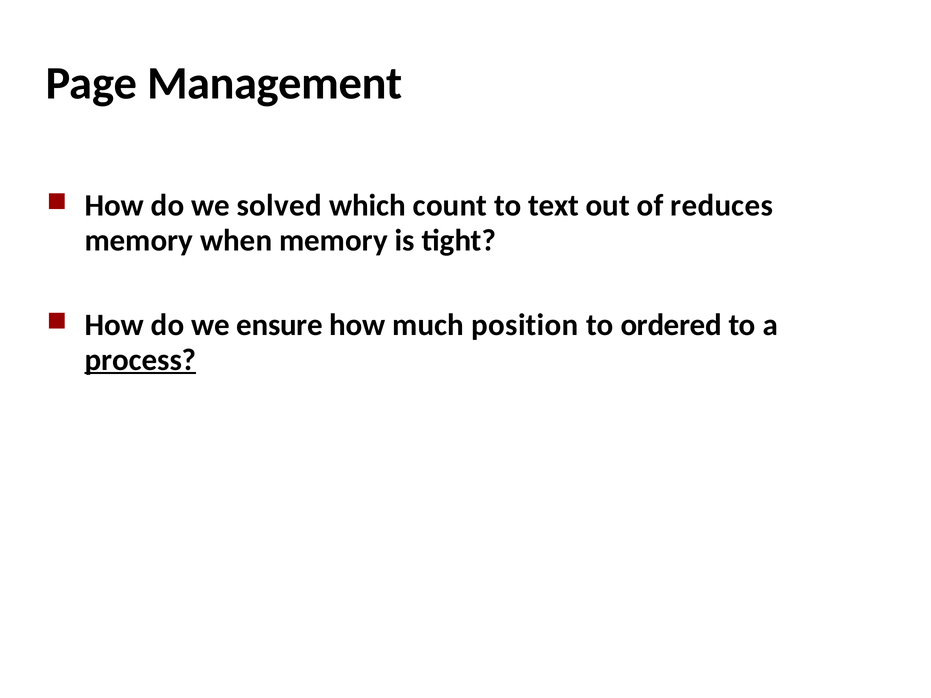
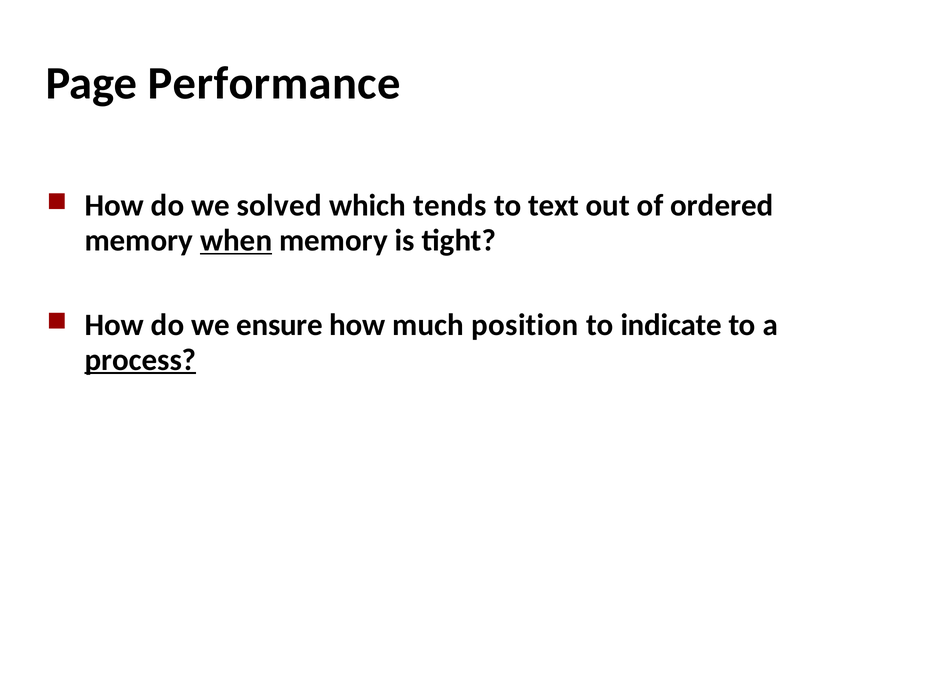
Management: Management -> Performance
count: count -> tends
reduces: reduces -> ordered
when underline: none -> present
ordered: ordered -> indicate
